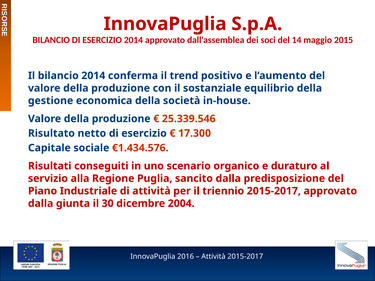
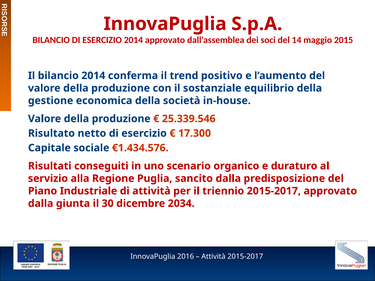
2004: 2004 -> 2034
